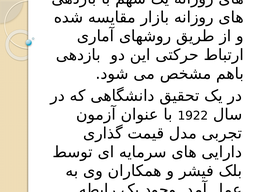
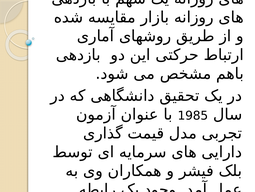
1922: 1922 -> 1985
